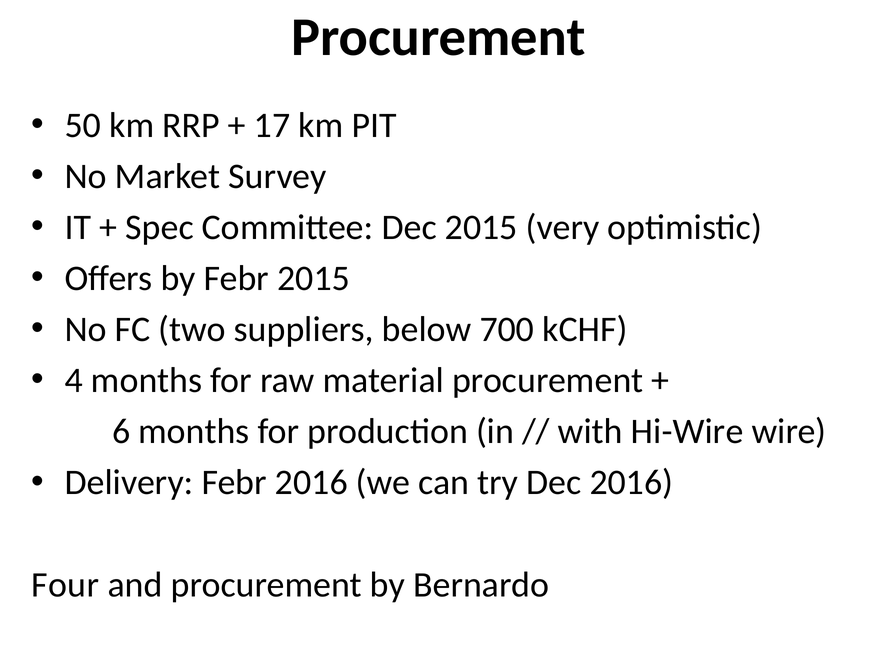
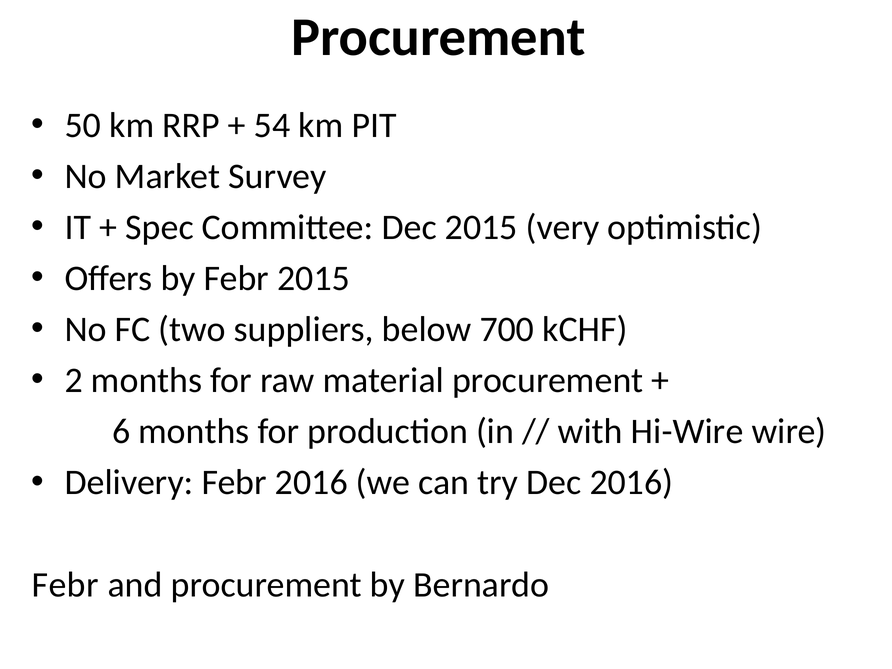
17: 17 -> 54
4: 4 -> 2
Four at (65, 585): Four -> Febr
